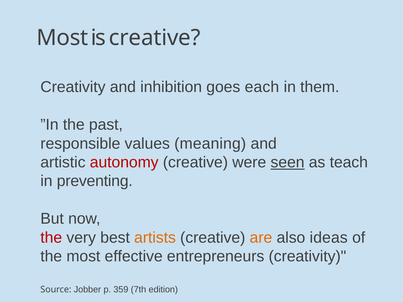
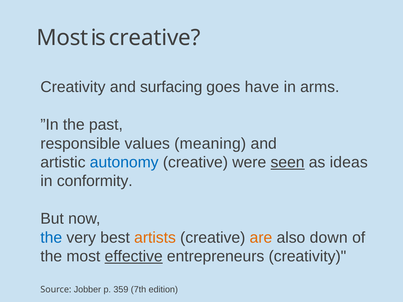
inhibition: inhibition -> surfacing
each: each -> have
them: them -> arms
autonomy colour: red -> blue
teach: teach -> ideas
preventing: preventing -> conformity
the at (51, 238) colour: red -> blue
ideas: ideas -> down
effective underline: none -> present
